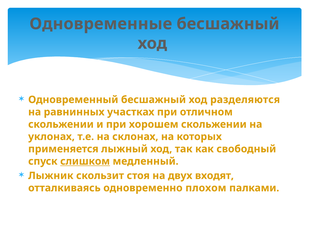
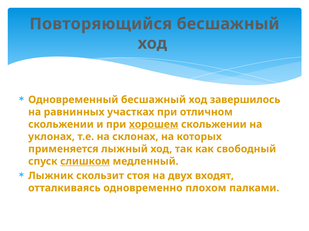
Одновременные: Одновременные -> Повторяющийся
разделяются: разделяются -> завершилось
хорошем underline: none -> present
